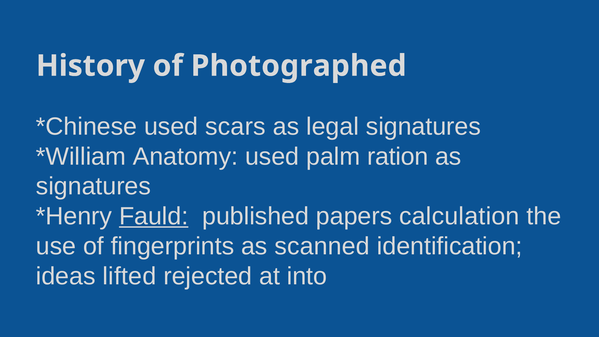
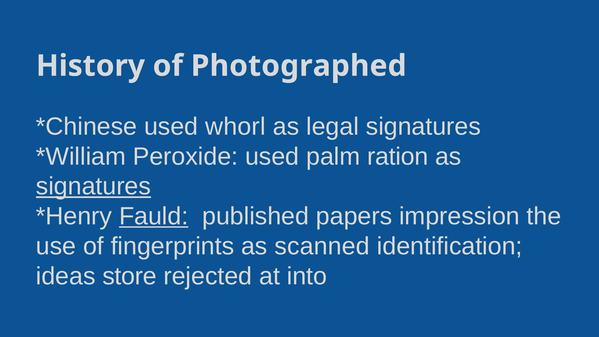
scars: scars -> whorl
Anatomy: Anatomy -> Peroxide
signatures at (93, 186) underline: none -> present
calculation: calculation -> impression
lifted: lifted -> store
